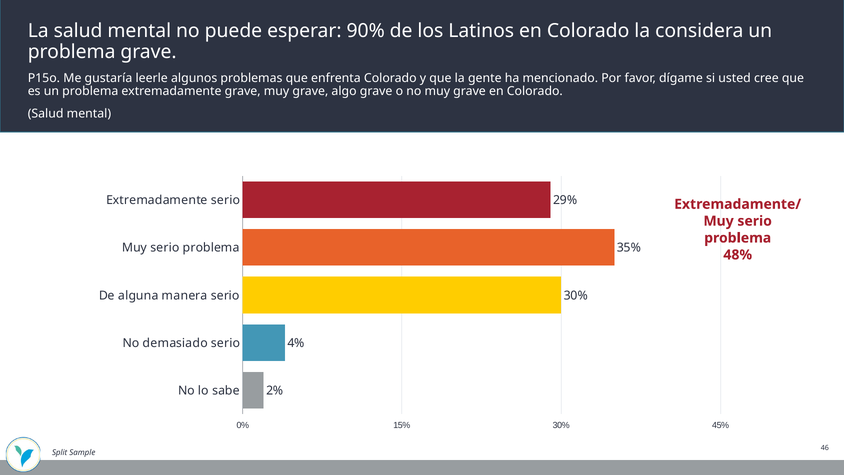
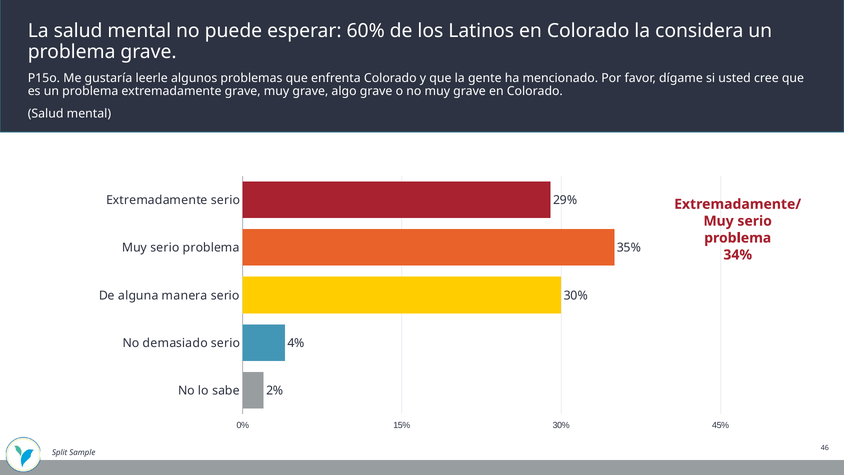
90%: 90% -> 60%
48%: 48% -> 34%
